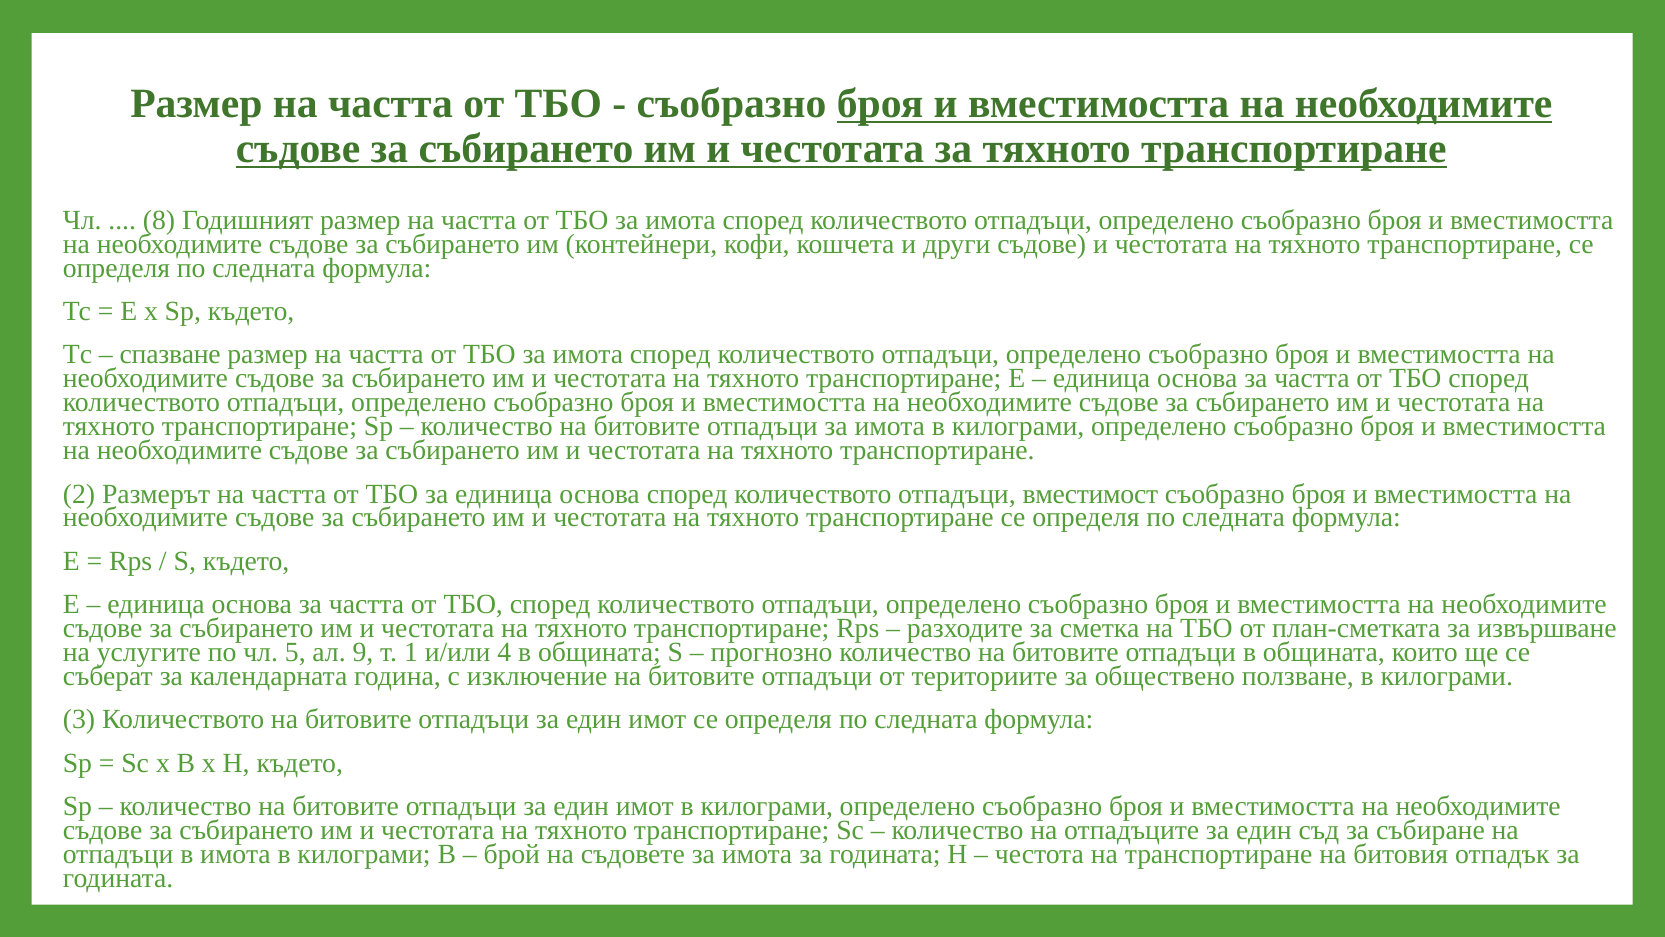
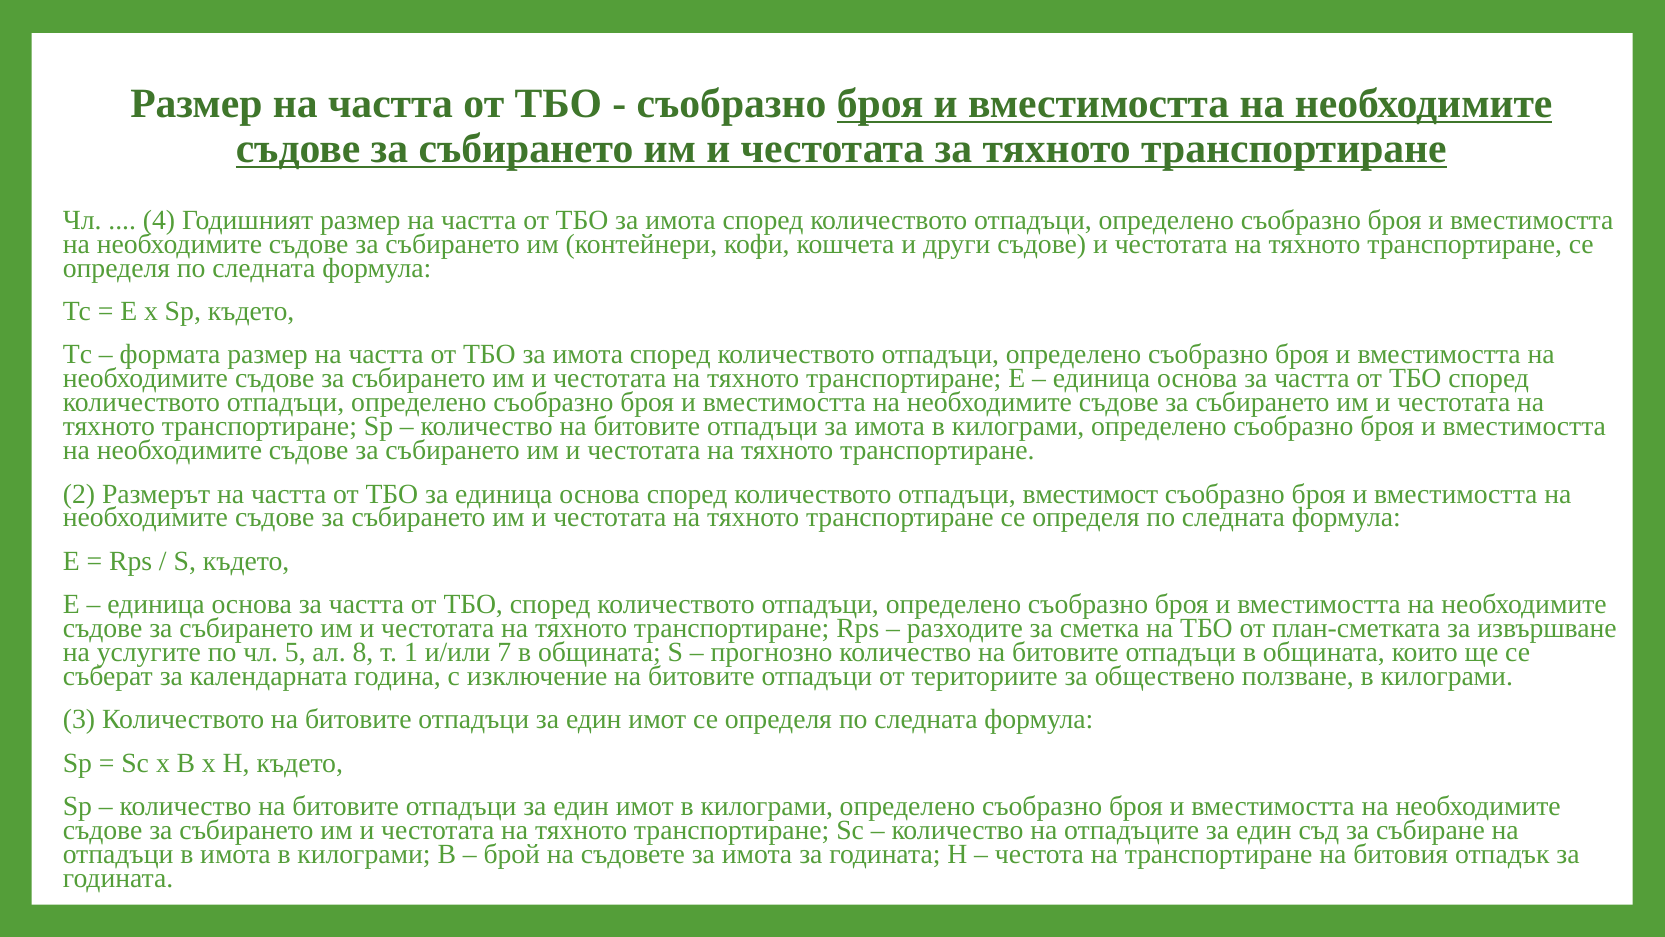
8: 8 -> 4
спазване: спазване -> формата
9: 9 -> 8
4: 4 -> 7
